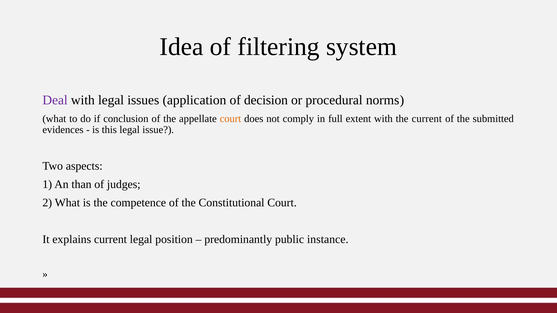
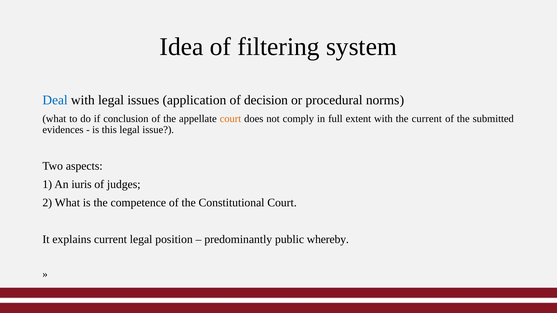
Deal colour: purple -> blue
than: than -> iuris
instance: instance -> whereby
